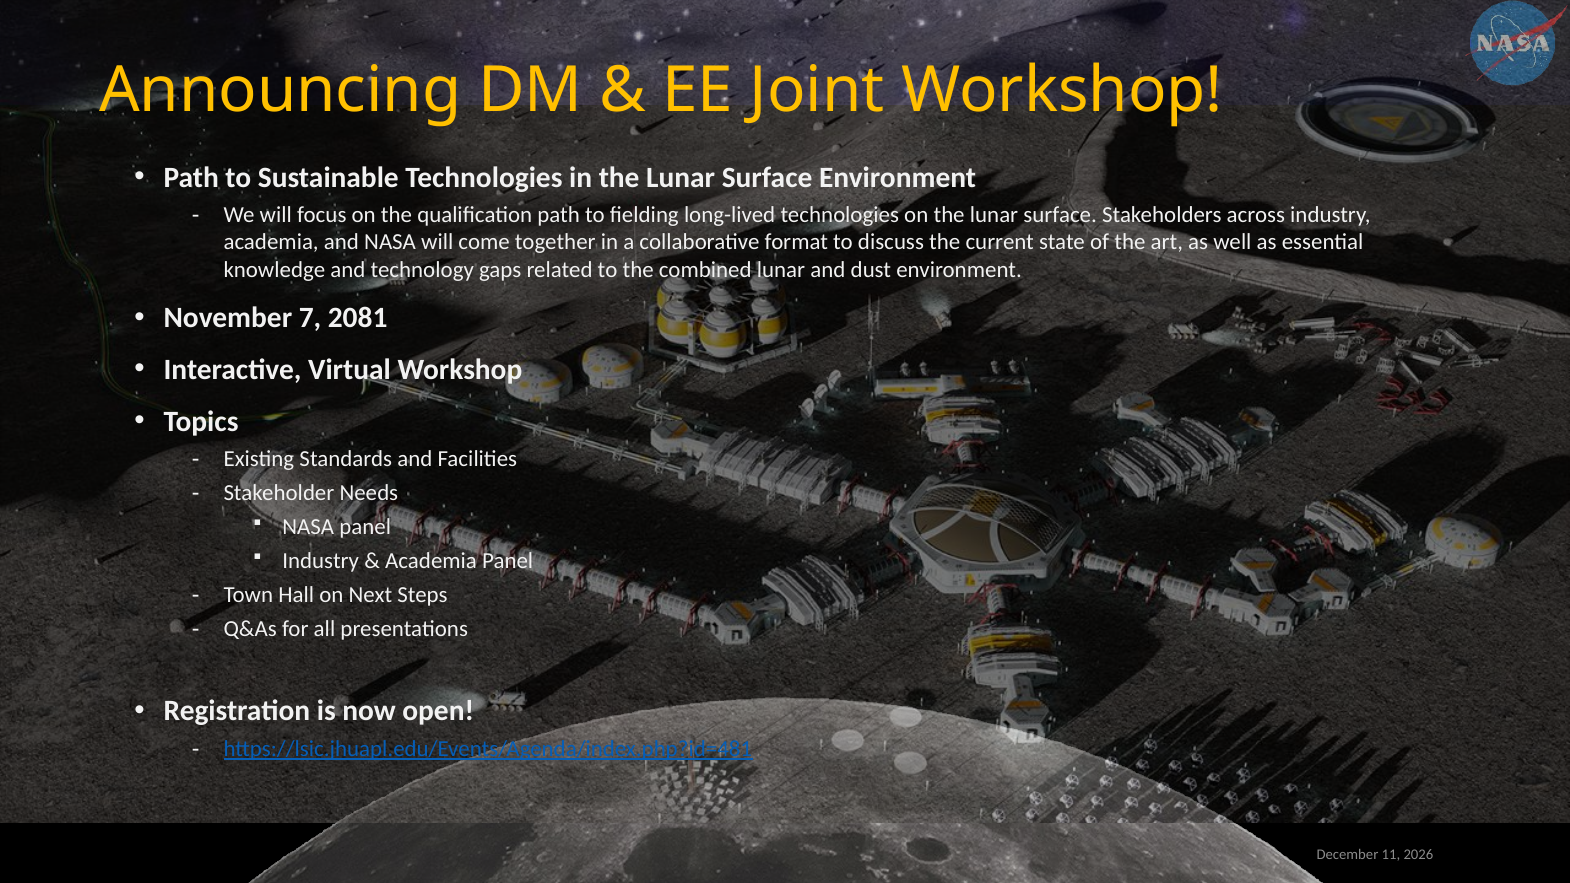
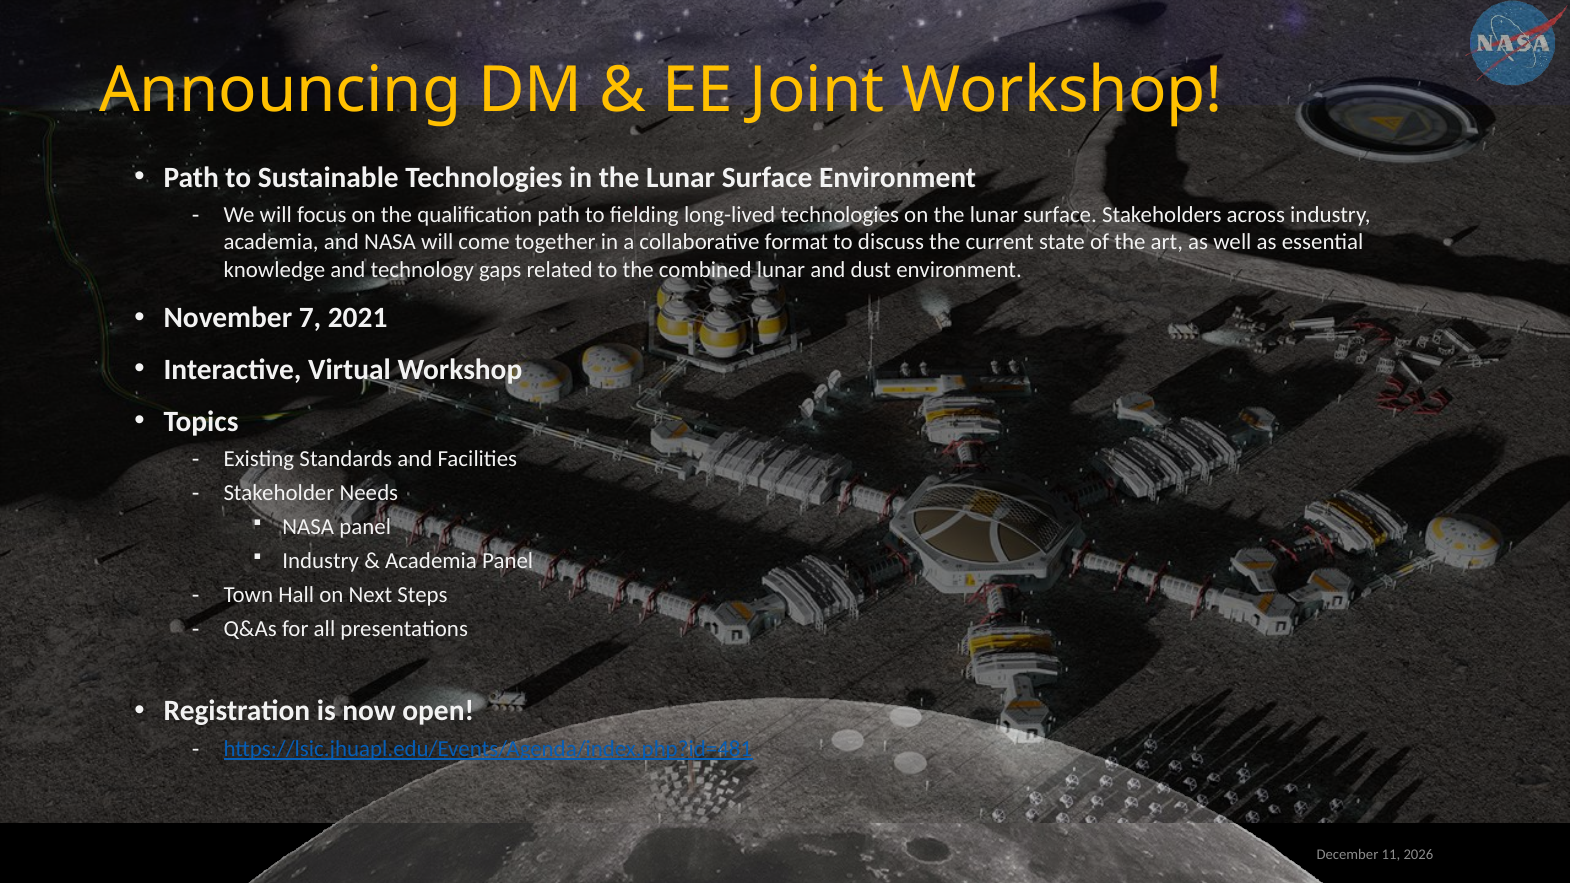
2081: 2081 -> 2021
